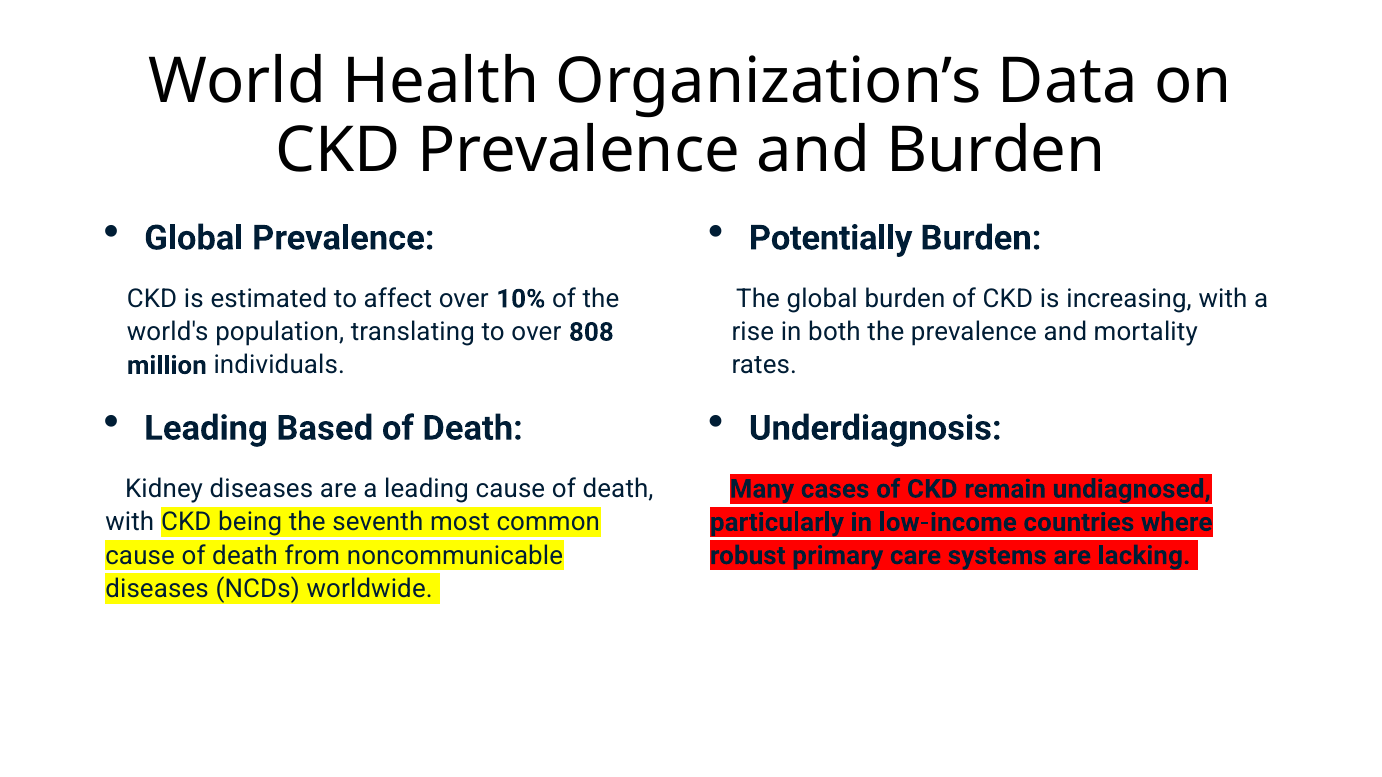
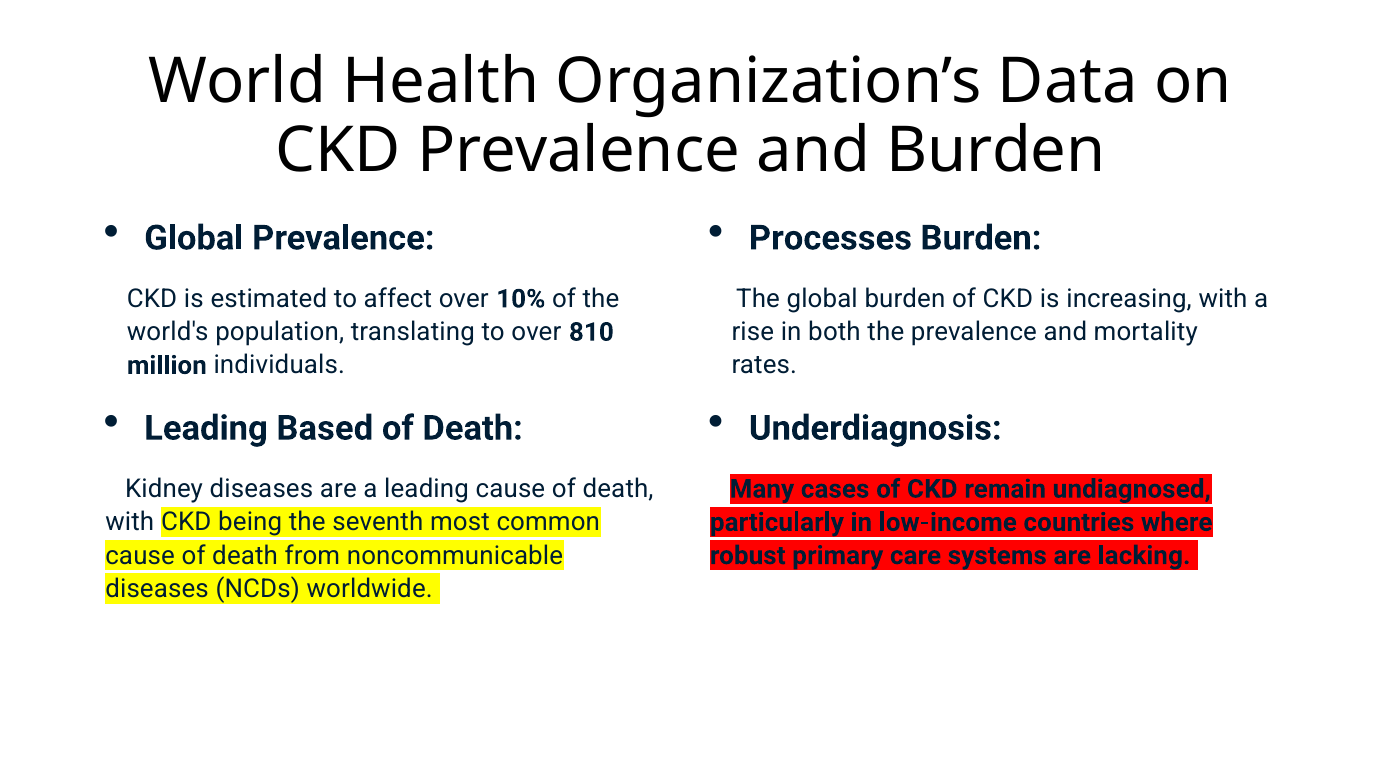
Potentially: Potentially -> Processes
808: 808 -> 810
